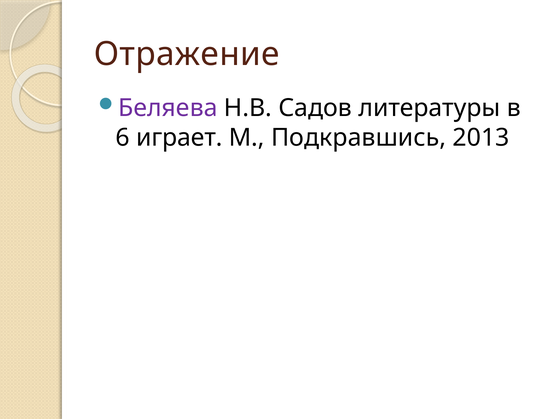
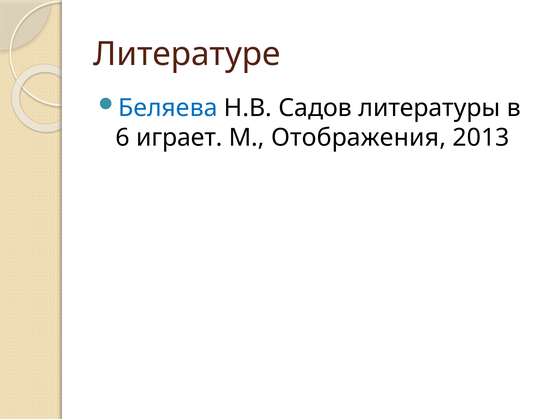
Отражение: Отражение -> Литературе
Беляева colour: purple -> blue
Подкравшись: Подкравшись -> Отображения
